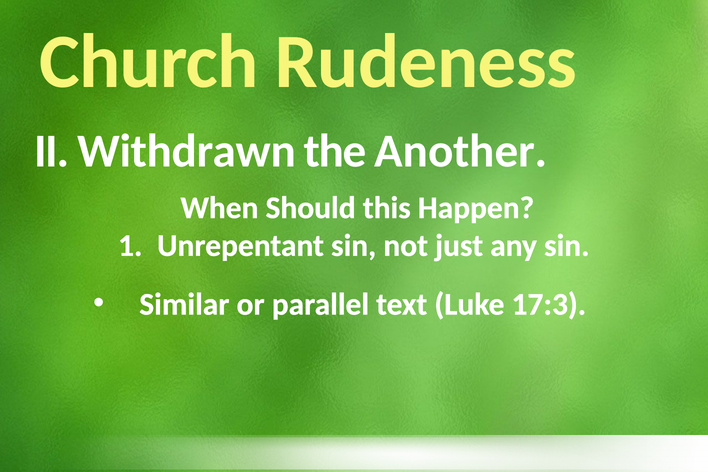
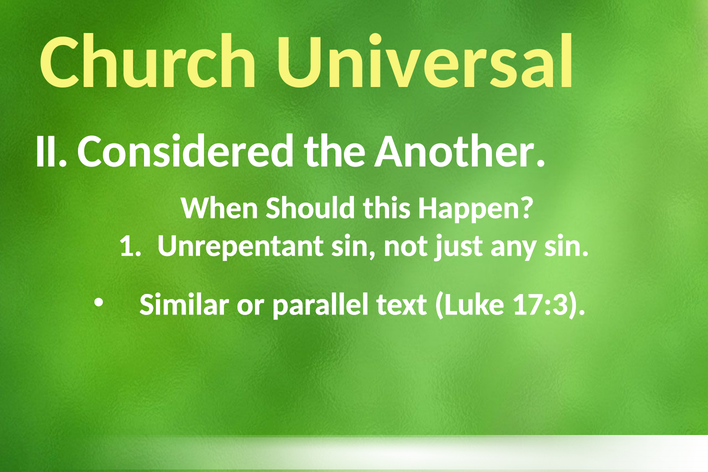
Rudeness: Rudeness -> Universal
Withdrawn: Withdrawn -> Considered
